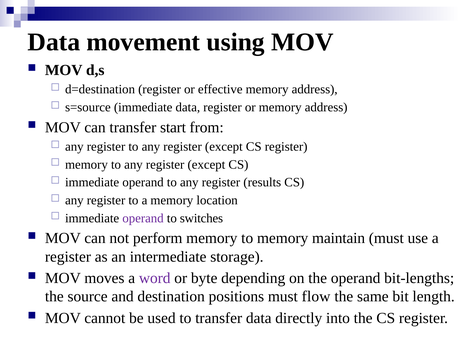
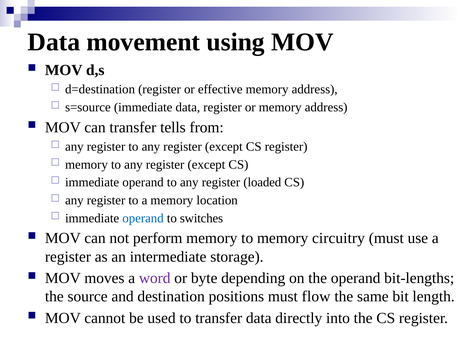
start: start -> tells
results: results -> loaded
operand at (143, 219) colour: purple -> blue
maintain: maintain -> circuitry
